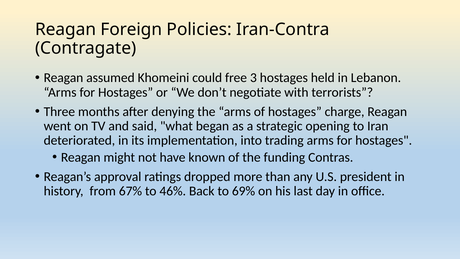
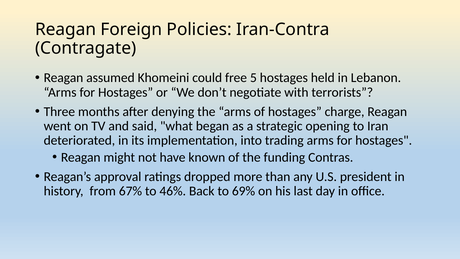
3: 3 -> 5
